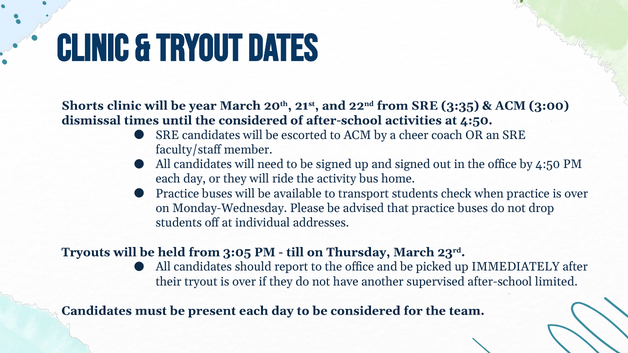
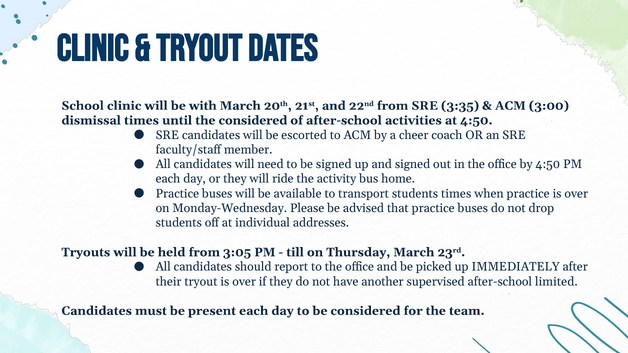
Shorts: Shorts -> School
year: year -> with
students check: check -> times
